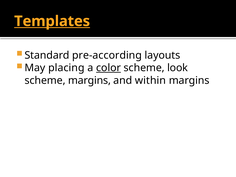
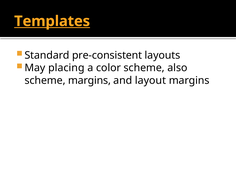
pre-according: pre-according -> pre-consistent
color underline: present -> none
look: look -> also
within: within -> layout
